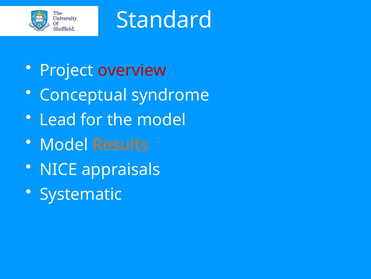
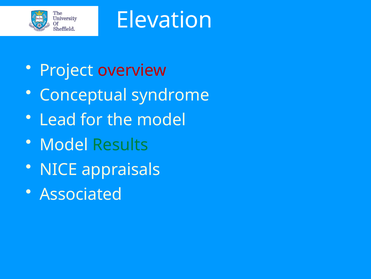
Standard: Standard -> Elevation
Results colour: orange -> green
Systematic: Systematic -> Associated
